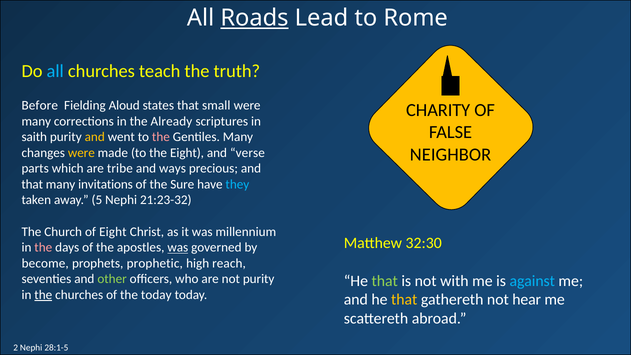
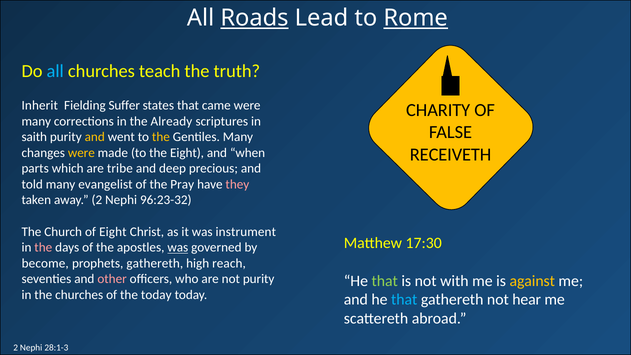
Rome underline: none -> present
Before: Before -> Inherit
Aloud: Aloud -> Suffer
small: small -> came
the at (161, 137) colour: pink -> yellow
NEIGHBOR: NEIGHBOR -> RECEIVETH
verse: verse -> when
ways: ways -> deep
that at (32, 184): that -> told
invitations: invitations -> evangelist
Sure: Sure -> Pray
they colour: light blue -> pink
away 5: 5 -> 2
21:23-32: 21:23-32 -> 96:23-32
millennium: millennium -> instrument
32:30: 32:30 -> 17:30
prophets prophetic: prophetic -> gathereth
other colour: light green -> pink
against colour: light blue -> yellow
the at (43, 295) underline: present -> none
that at (404, 300) colour: yellow -> light blue
28:1-5: 28:1-5 -> 28:1-3
